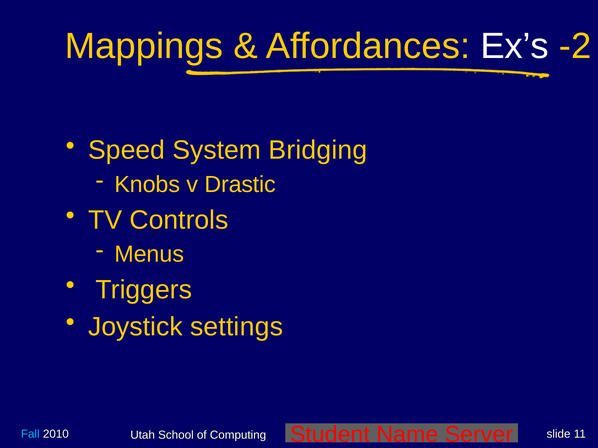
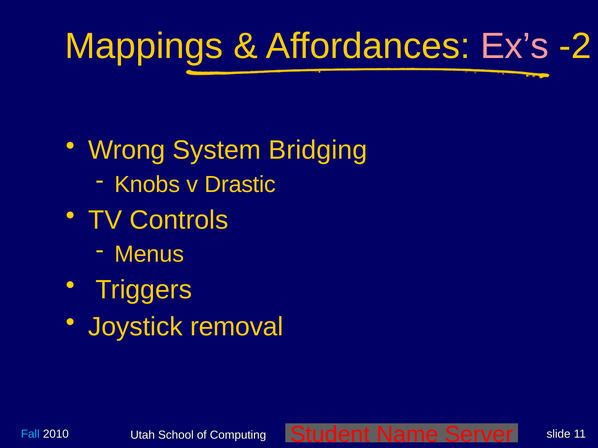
Ex’s colour: white -> pink
Speed: Speed -> Wrong
settings: settings -> removal
